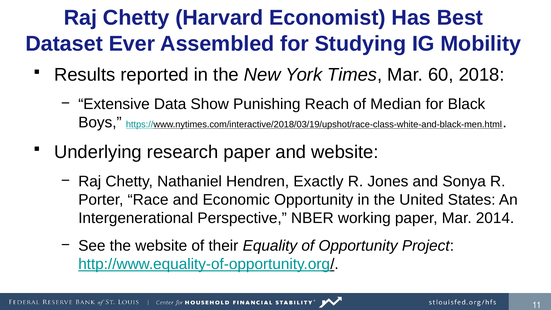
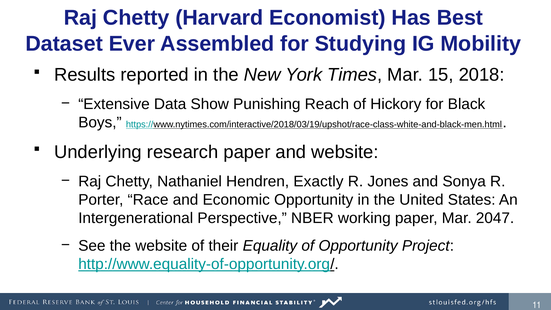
60: 60 -> 15
Median: Median -> Hickory
2014: 2014 -> 2047
